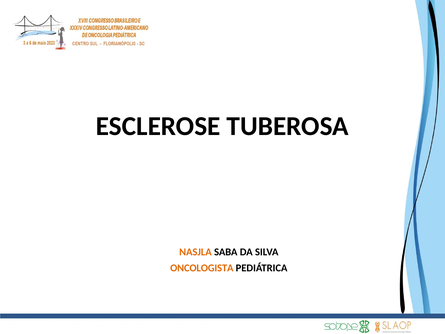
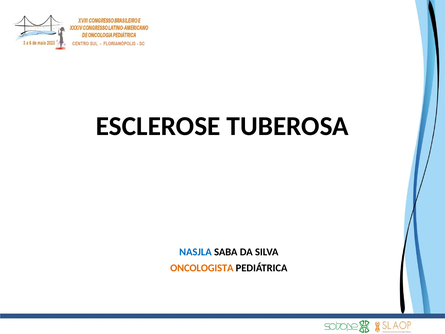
NASJLA colour: orange -> blue
